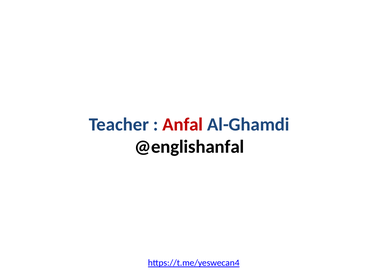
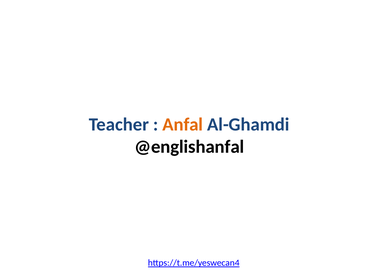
Anfal colour: red -> orange
